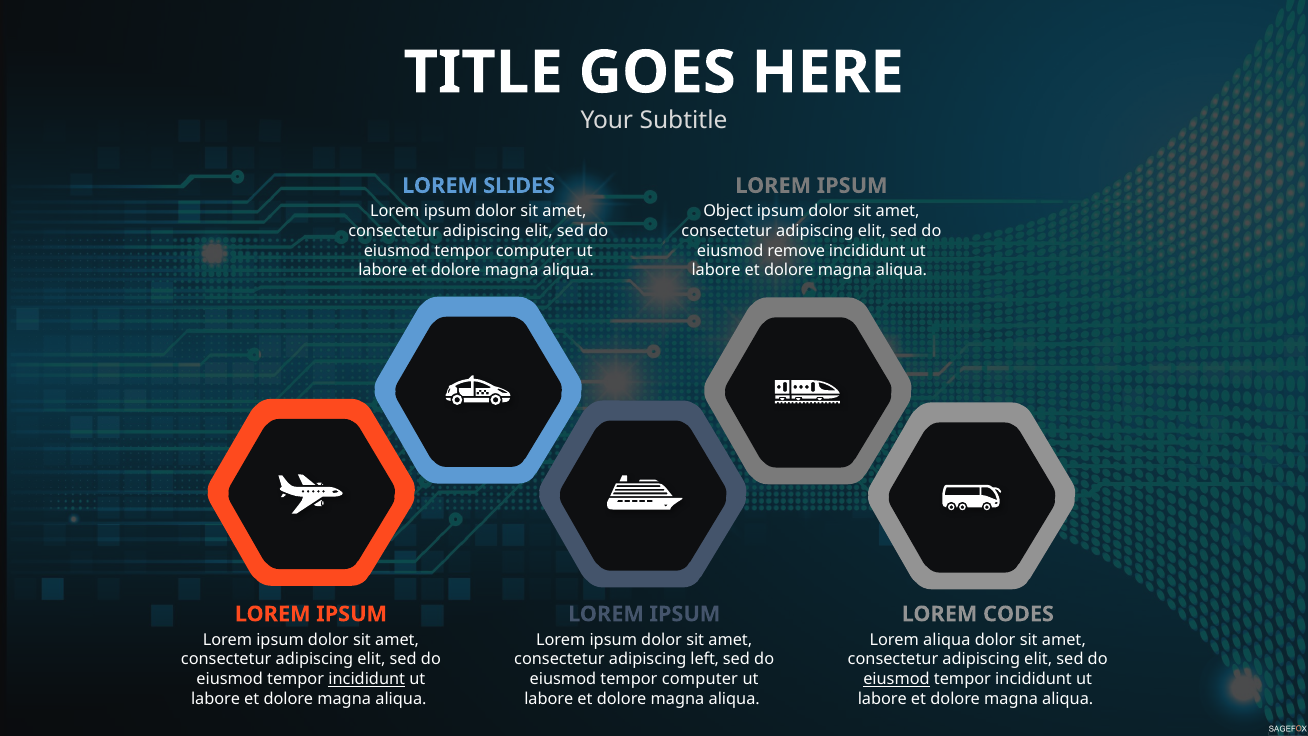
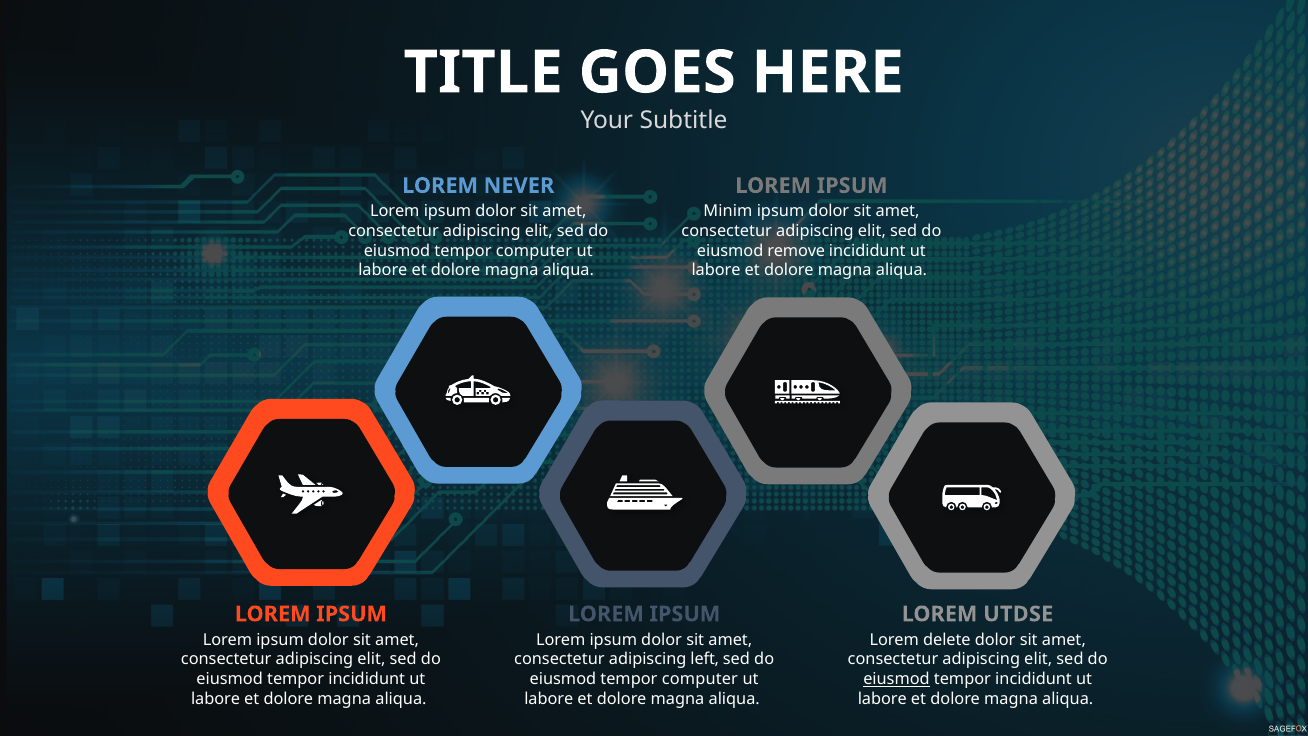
SLIDES: SLIDES -> NEVER
Object: Object -> Minim
CODES: CODES -> UTDSE
Lorem aliqua: aliqua -> delete
incididunt at (367, 679) underline: present -> none
